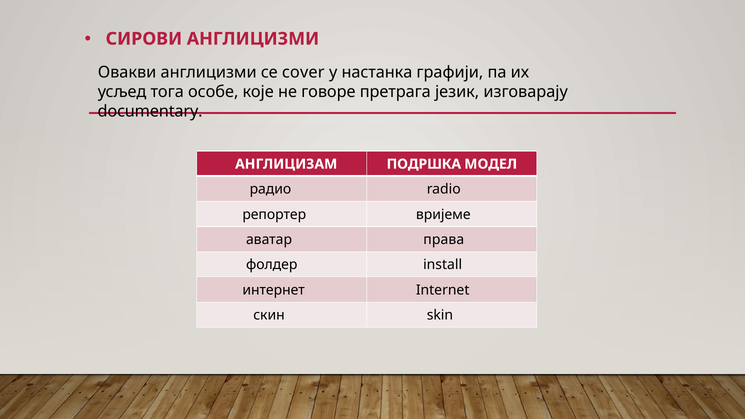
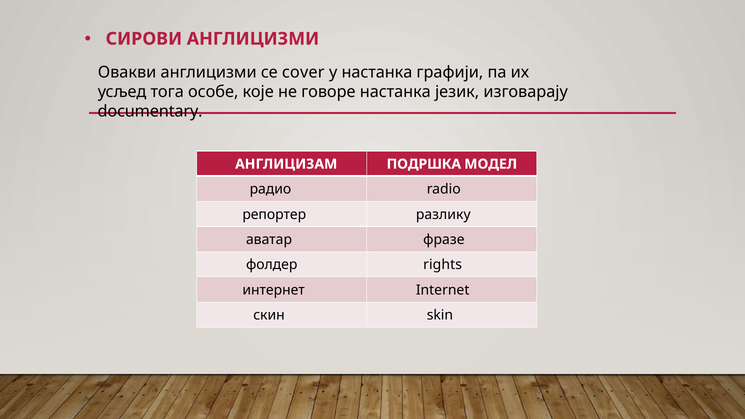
говоре претрага: претрага -> настанка
вријеме: вријеме -> разлику
права: права -> фразе
install: install -> rights
